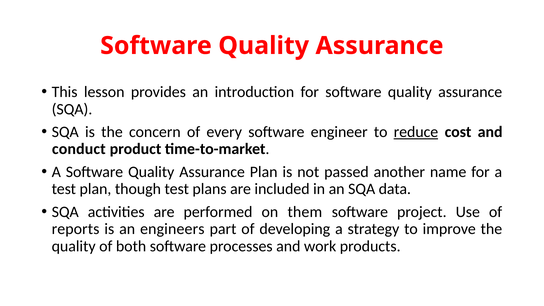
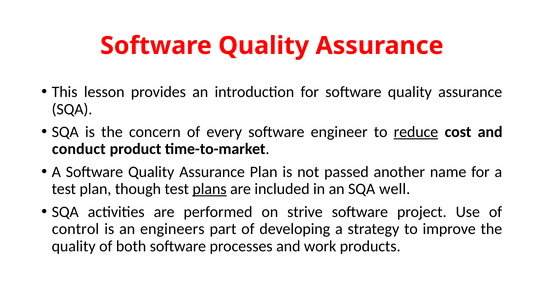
plans underline: none -> present
data: data -> well
them: them -> strive
reports: reports -> control
